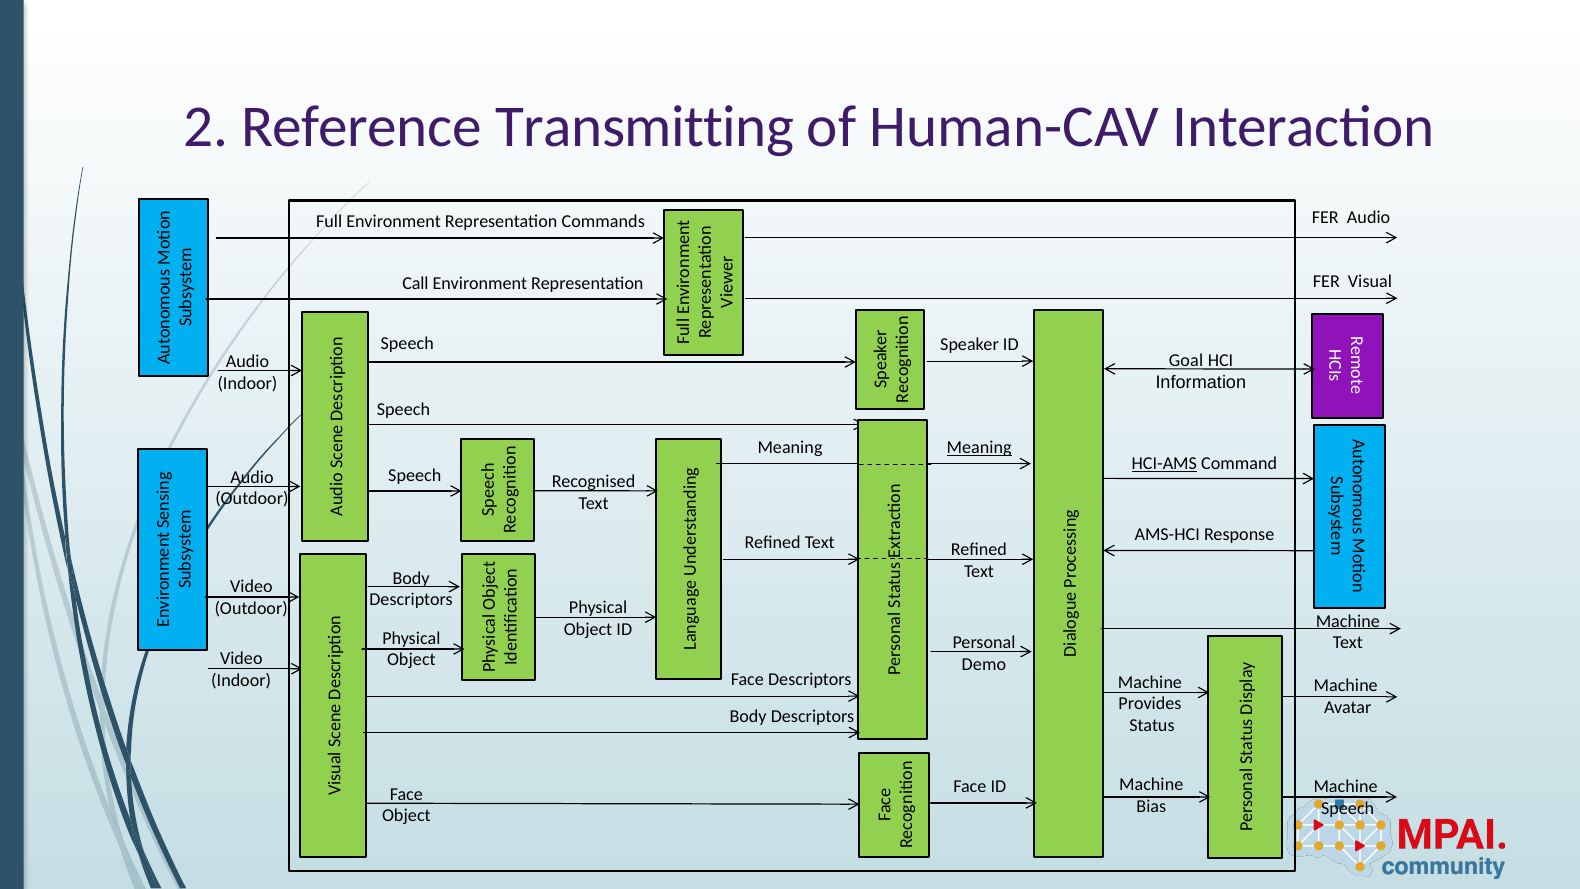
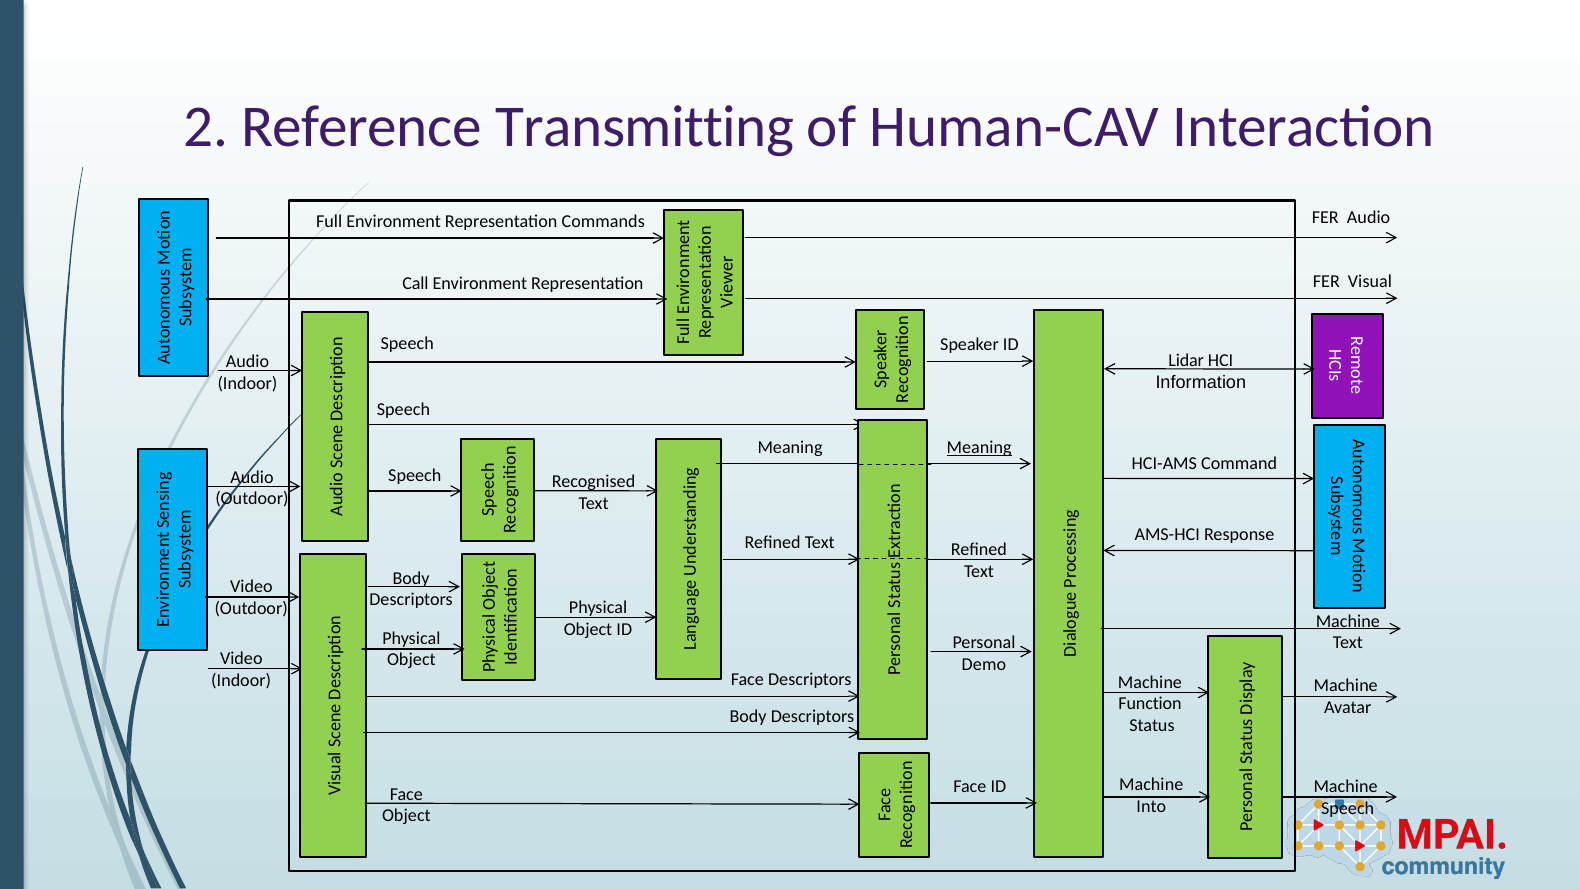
Goal: Goal -> Lidar
HCI-AMS underline: present -> none
Provides: Provides -> Function
Bias: Bias -> Into
